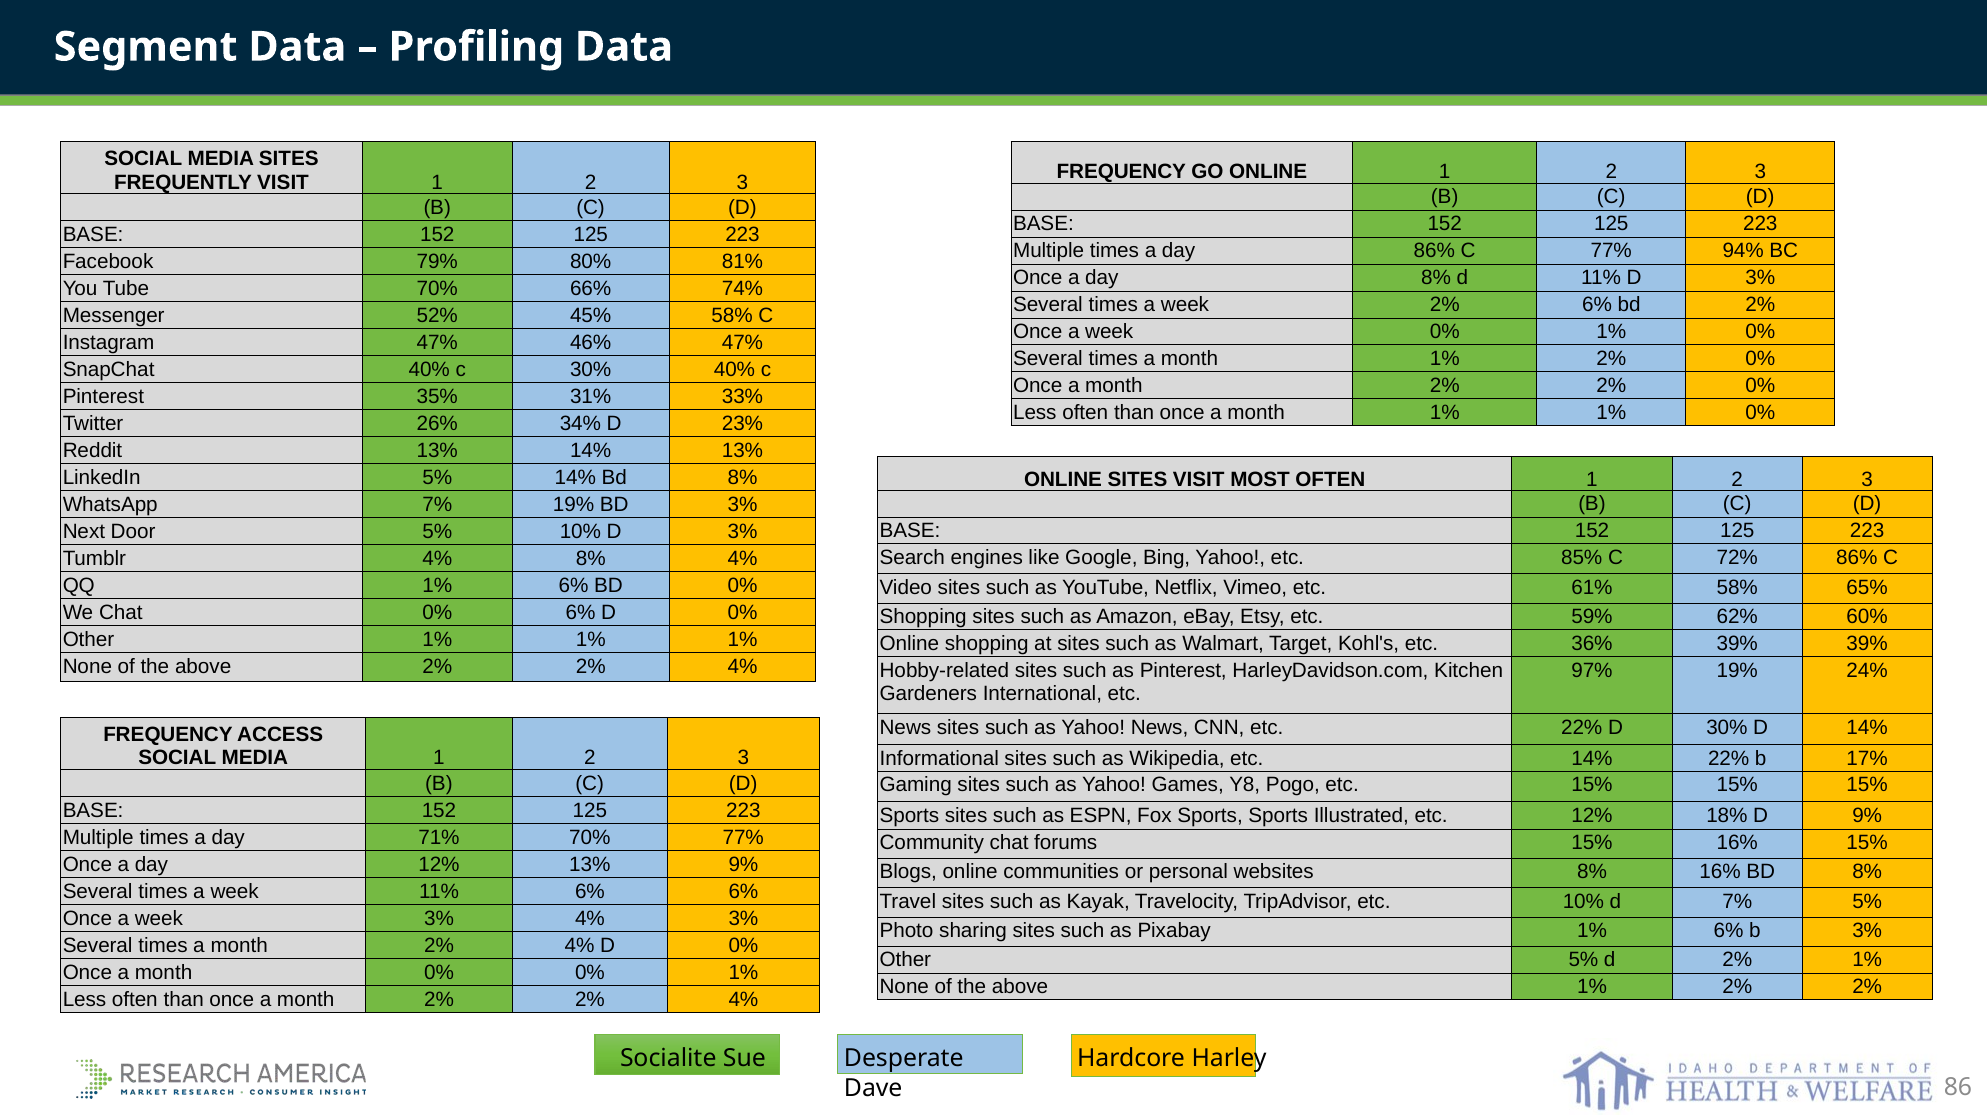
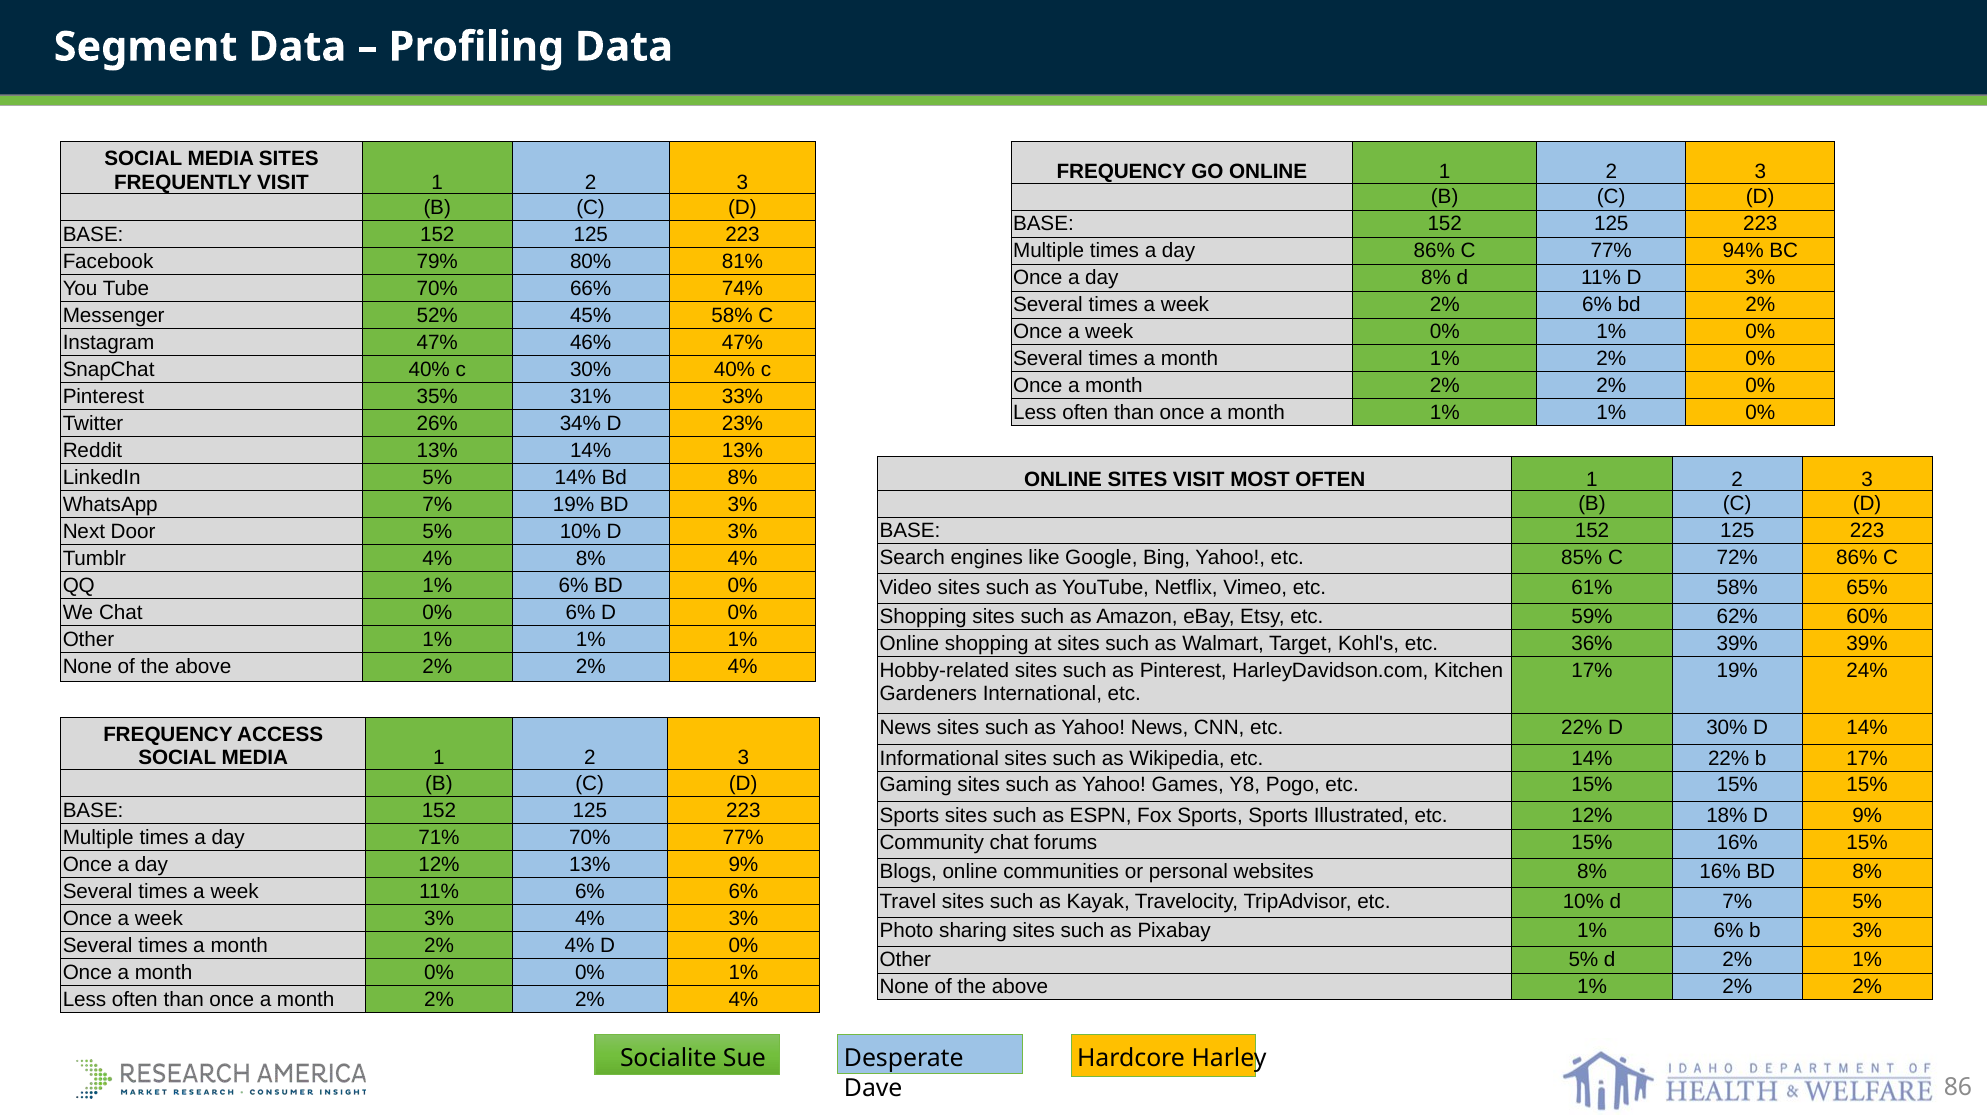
97% at (1592, 670): 97% -> 17%
